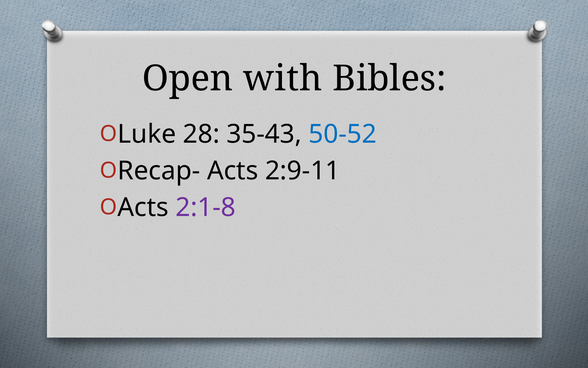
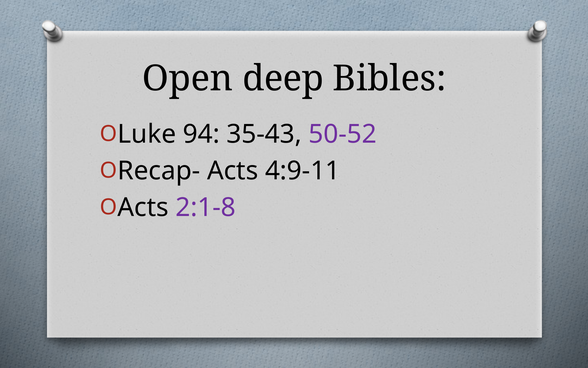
with: with -> deep
28: 28 -> 94
50-52 colour: blue -> purple
2:9-11: 2:9-11 -> 4:9-11
